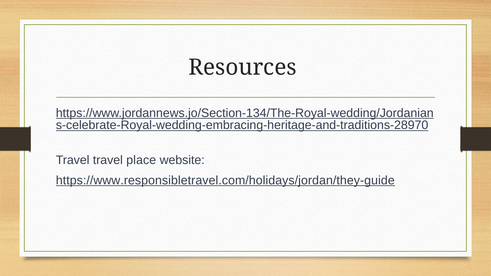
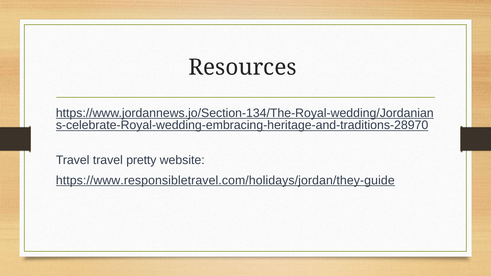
place: place -> pretty
